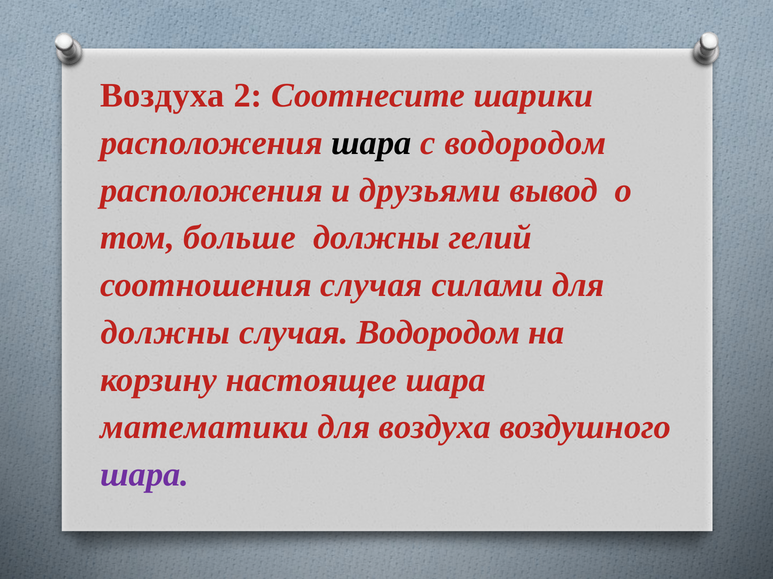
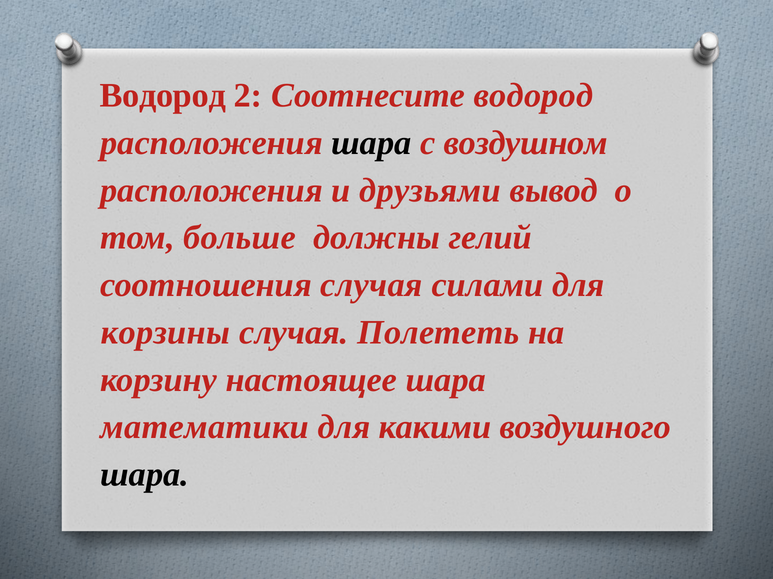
Воздуха at (162, 96): Воздуха -> Водород
Соотнесите шарики: шарики -> водород
с водородом: водородом -> воздушном
должны at (165, 333): должны -> корзины
случая Водородом: Водородом -> Полететь
для воздуха: воздуха -> какими
шара at (145, 475) colour: purple -> black
